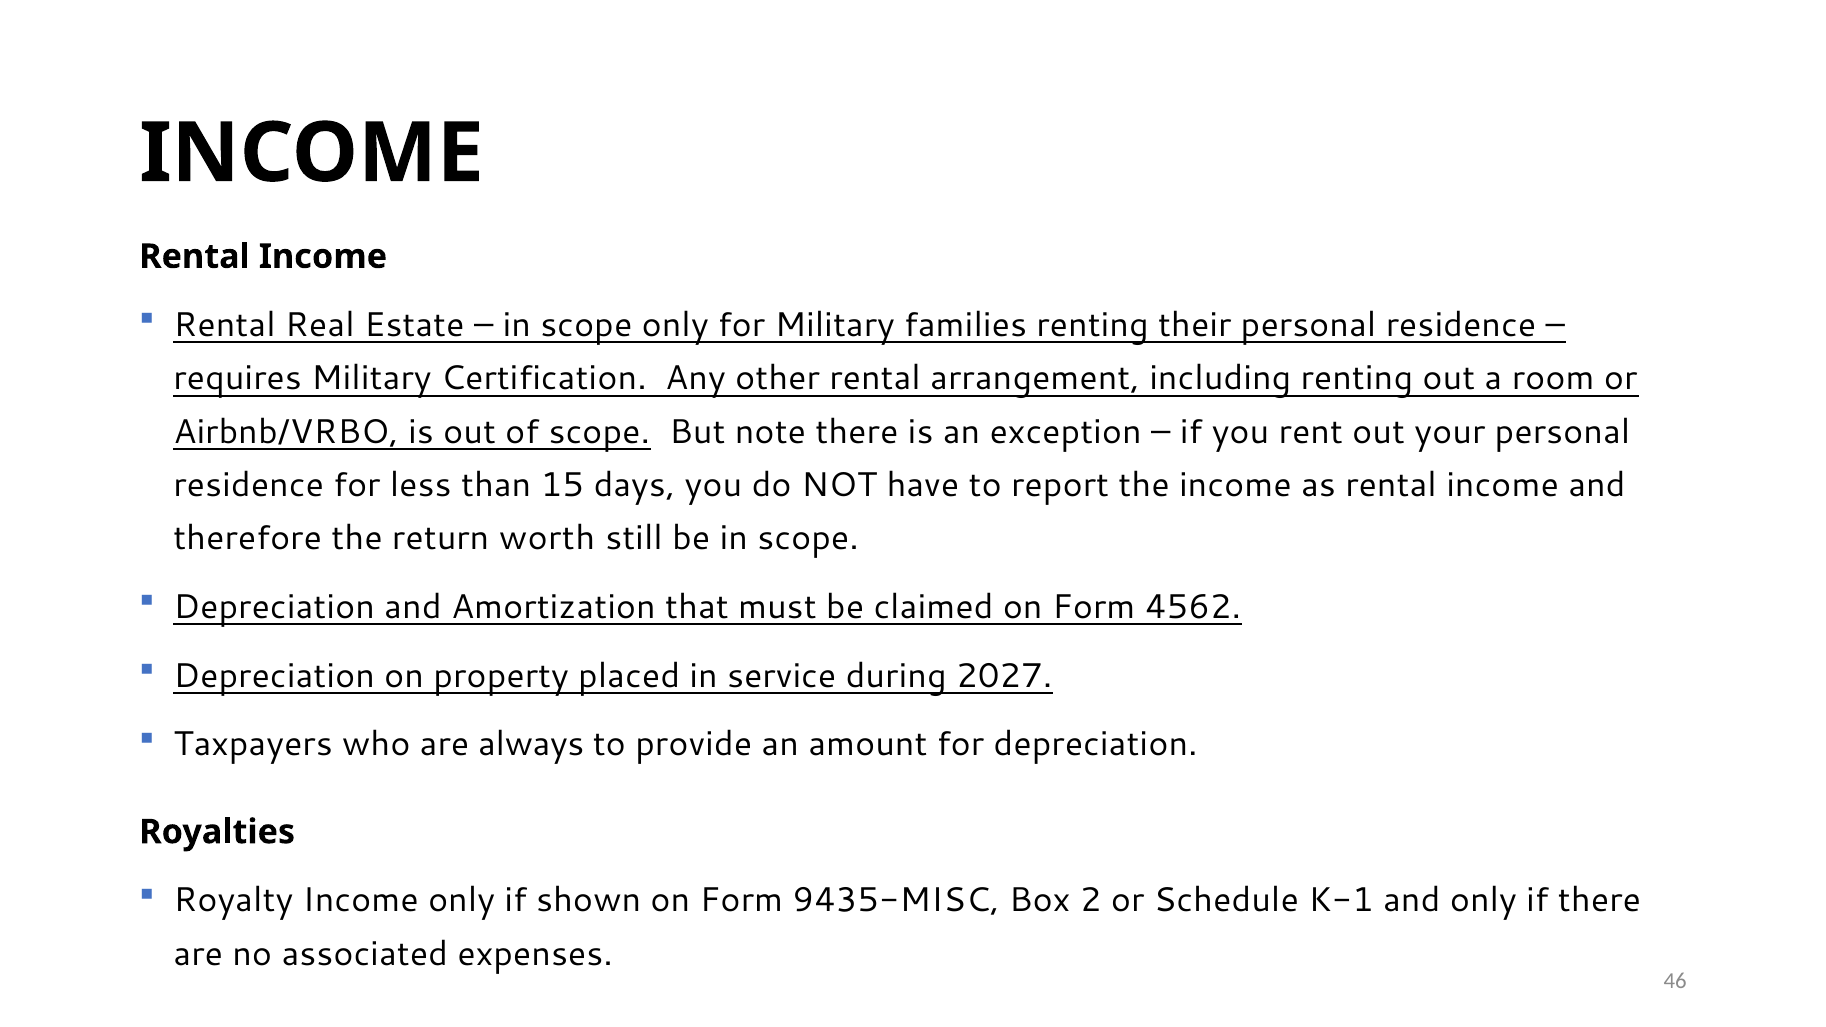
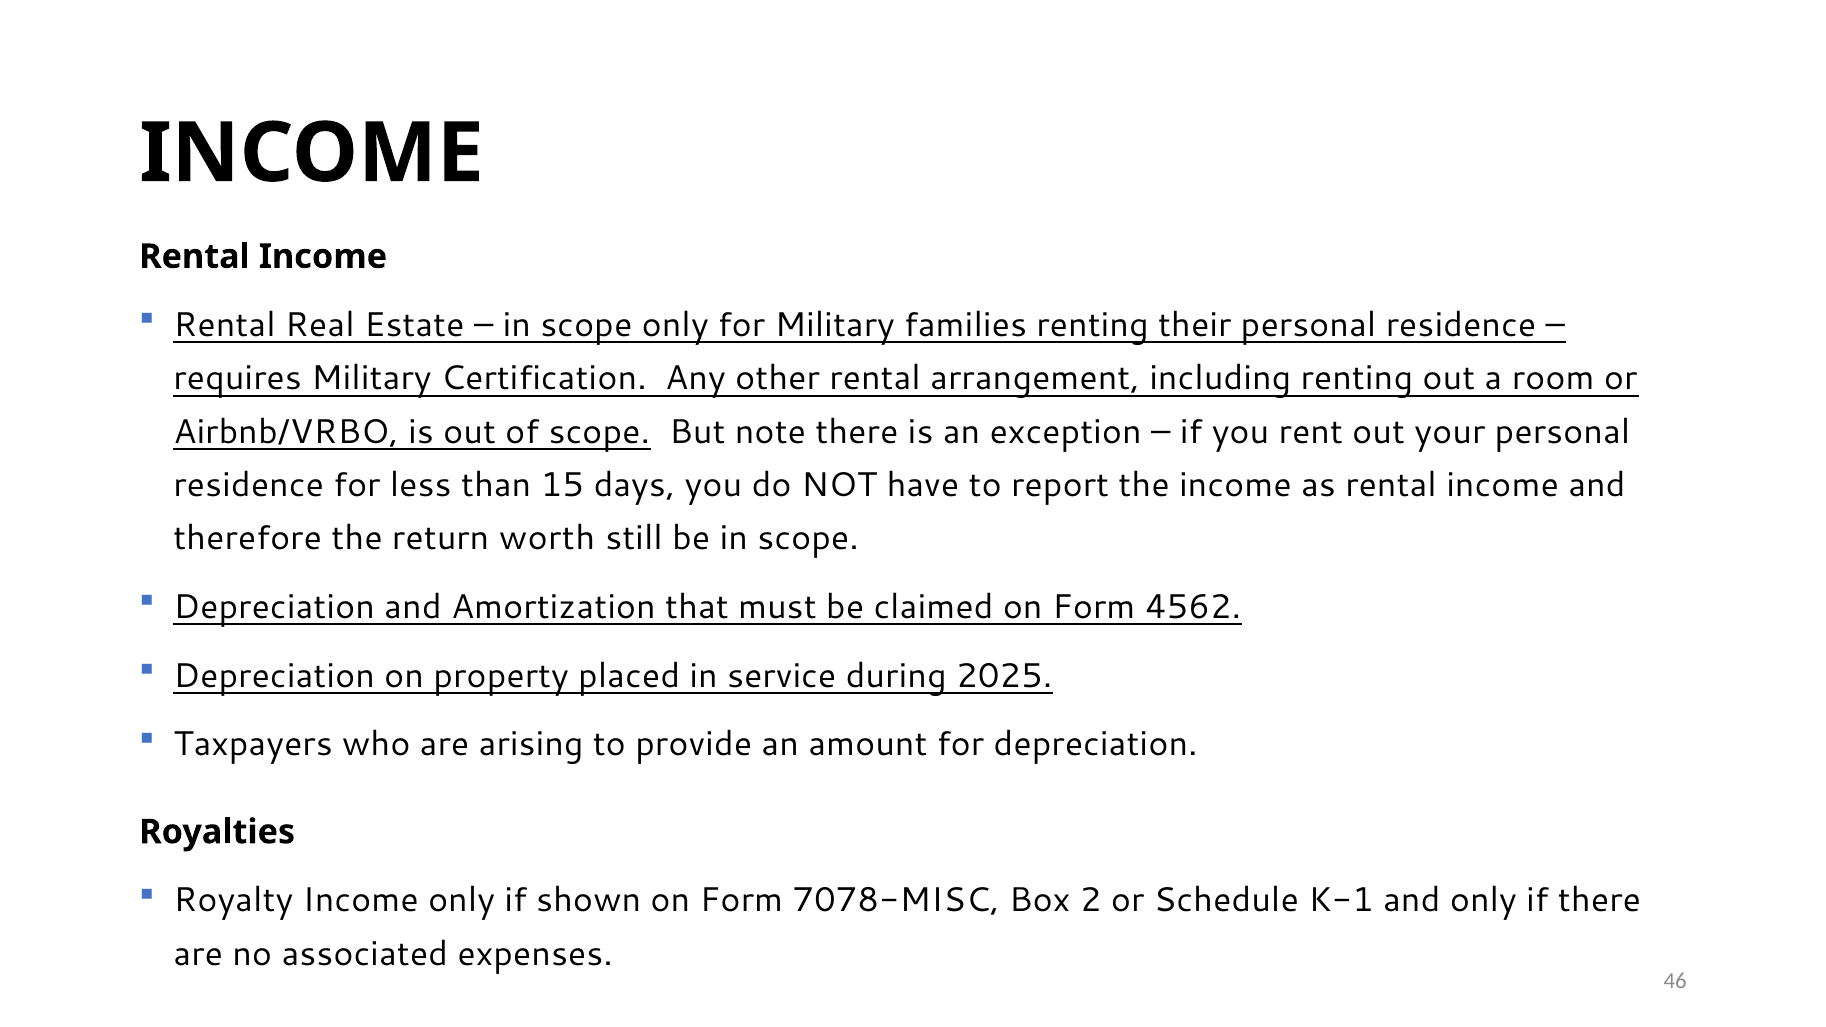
2027: 2027 -> 2025
always: always -> arising
9435-MISC: 9435-MISC -> 7078-MISC
